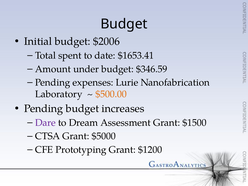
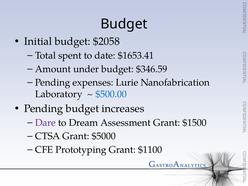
$2006: $2006 -> $2058
$500.00 colour: orange -> blue
$1200: $1200 -> $1100
